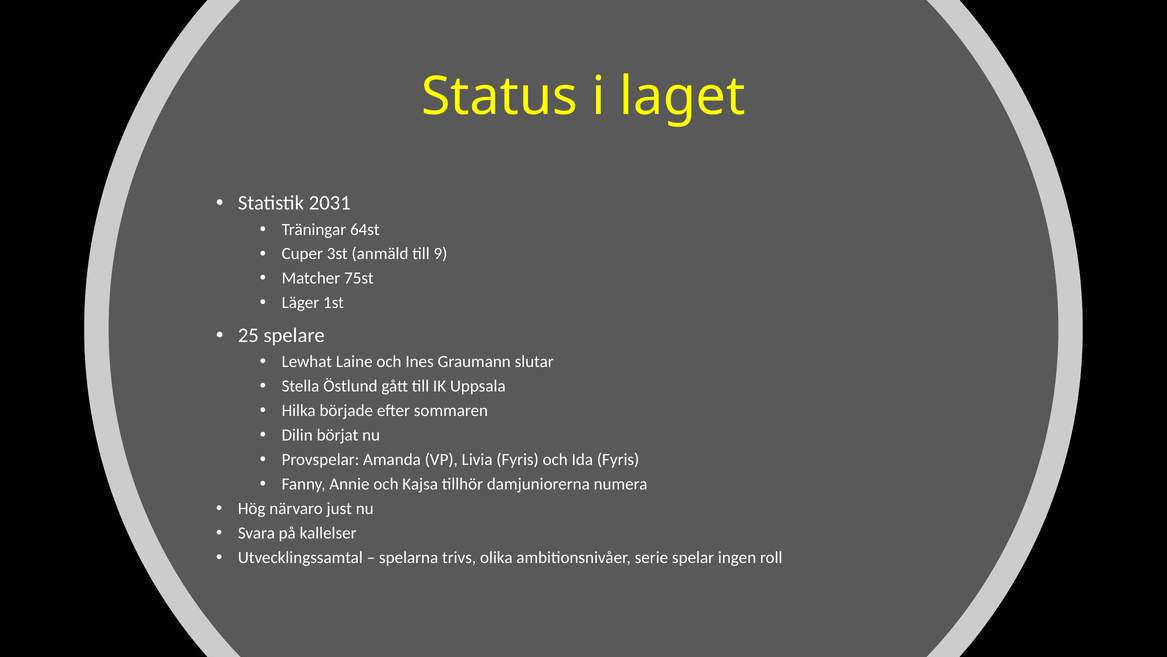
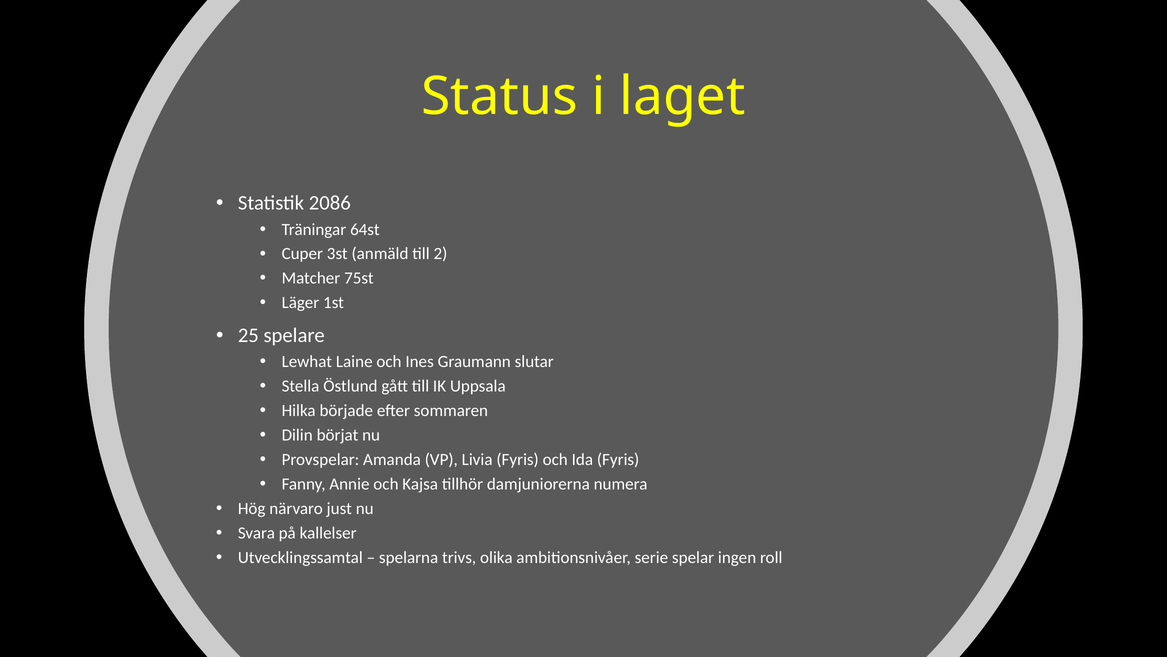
2031: 2031 -> 2086
9: 9 -> 2
